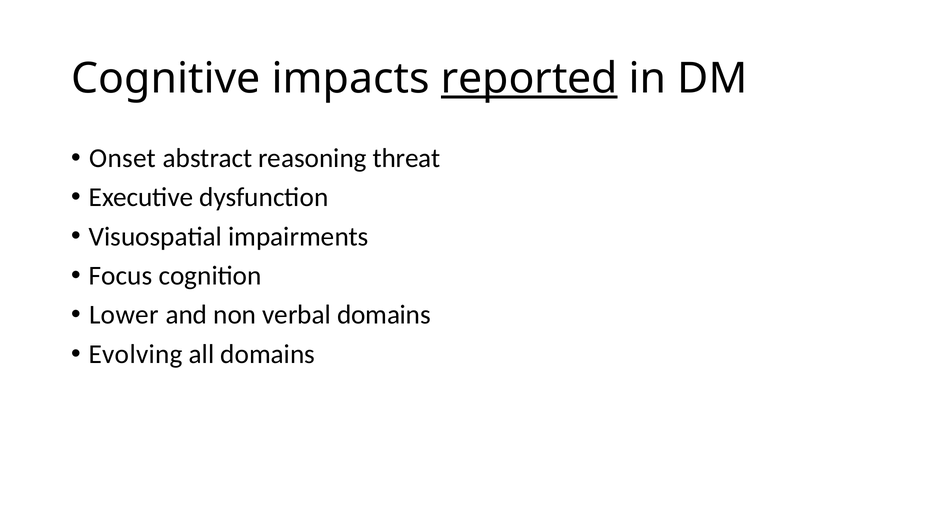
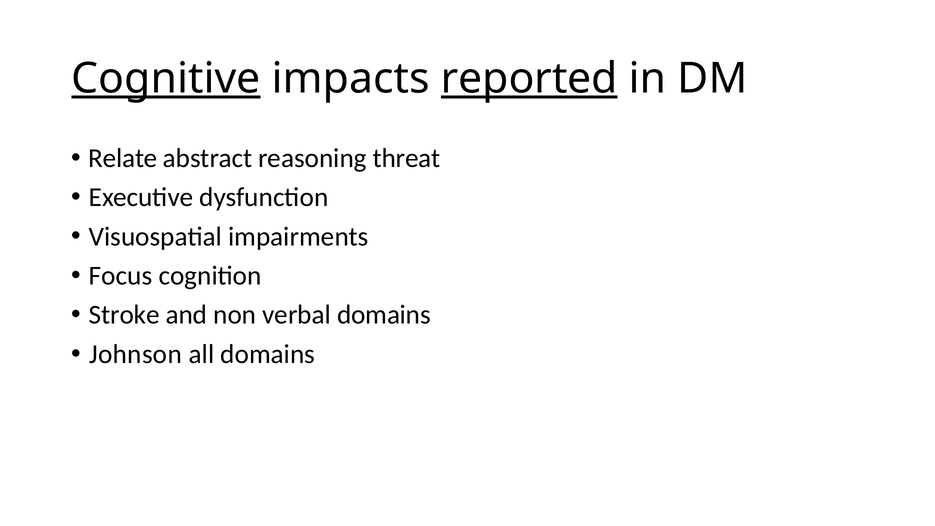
Cognitive underline: none -> present
Onset: Onset -> Relate
Lower: Lower -> Stroke
Evolving: Evolving -> Johnson
